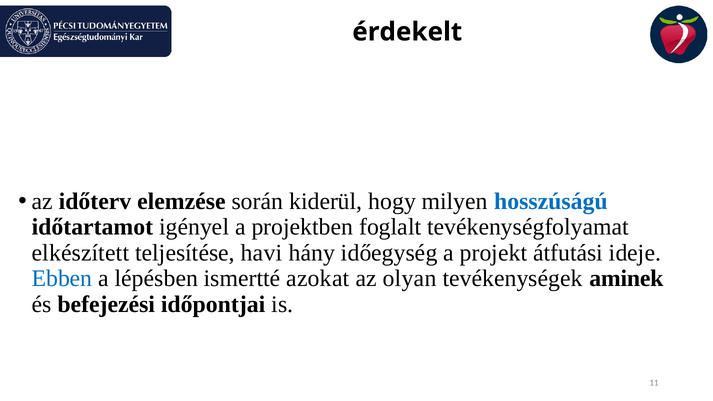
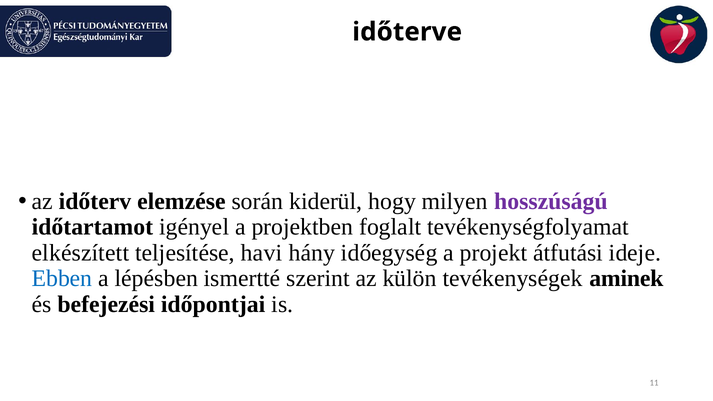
érdekelt: érdekelt -> időterve
hosszúságú colour: blue -> purple
azokat: azokat -> szerint
olyan: olyan -> külön
